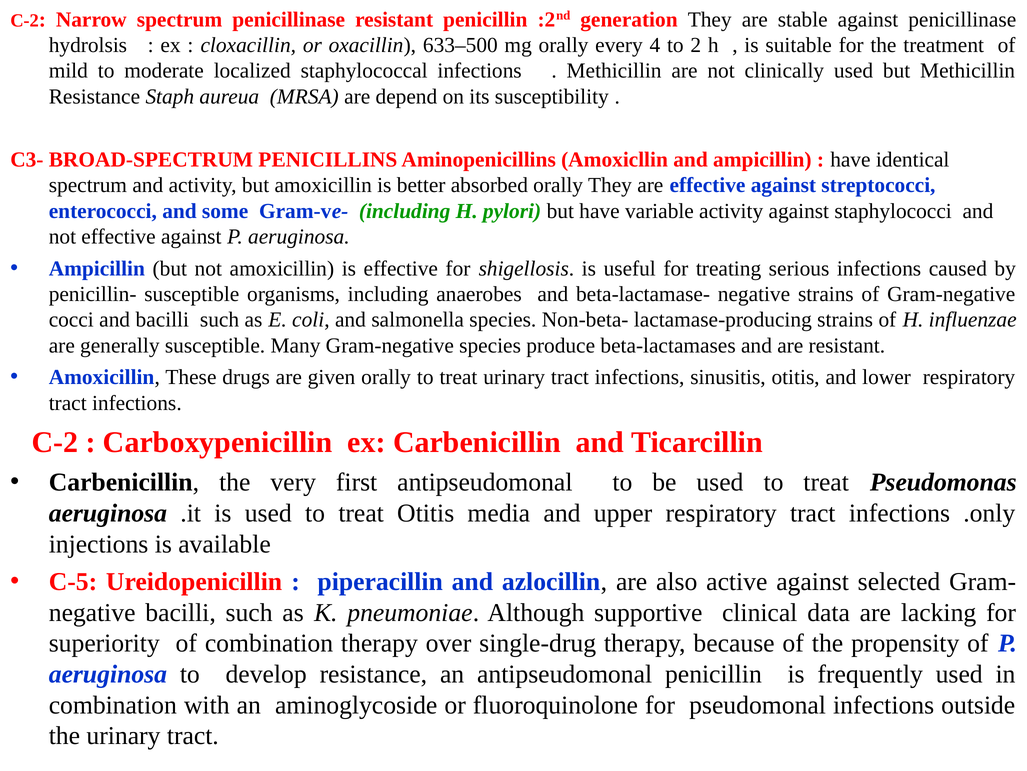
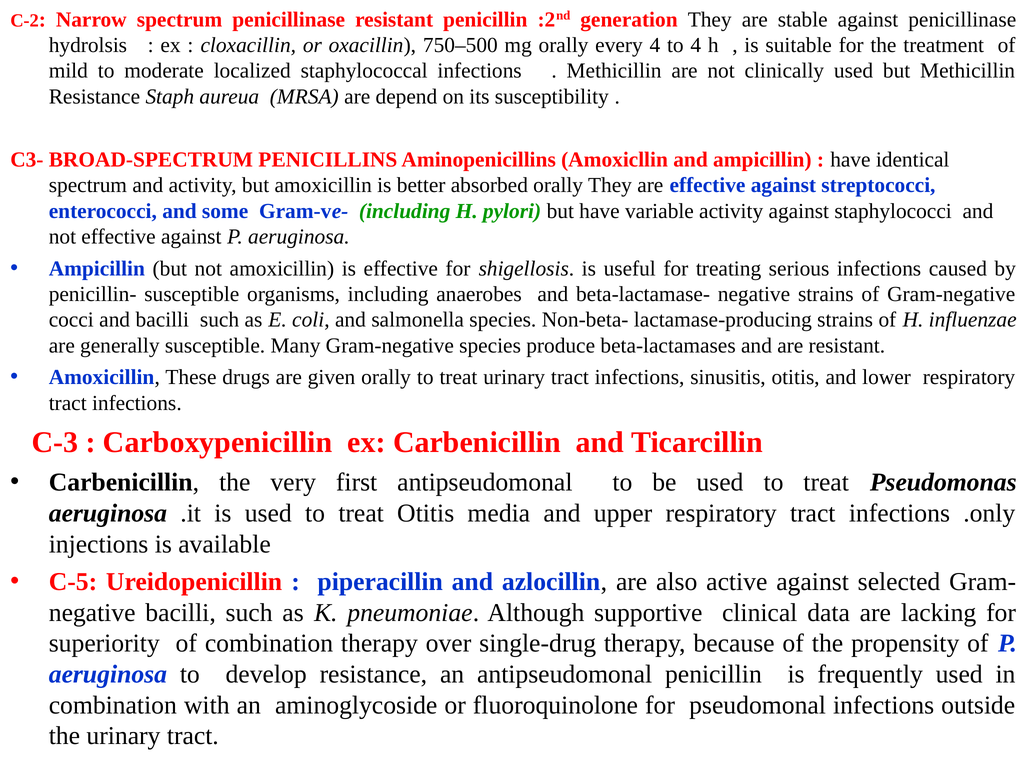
633–500: 633–500 -> 750–500
to 2: 2 -> 4
C-2 at (55, 442): C-2 -> C-3
